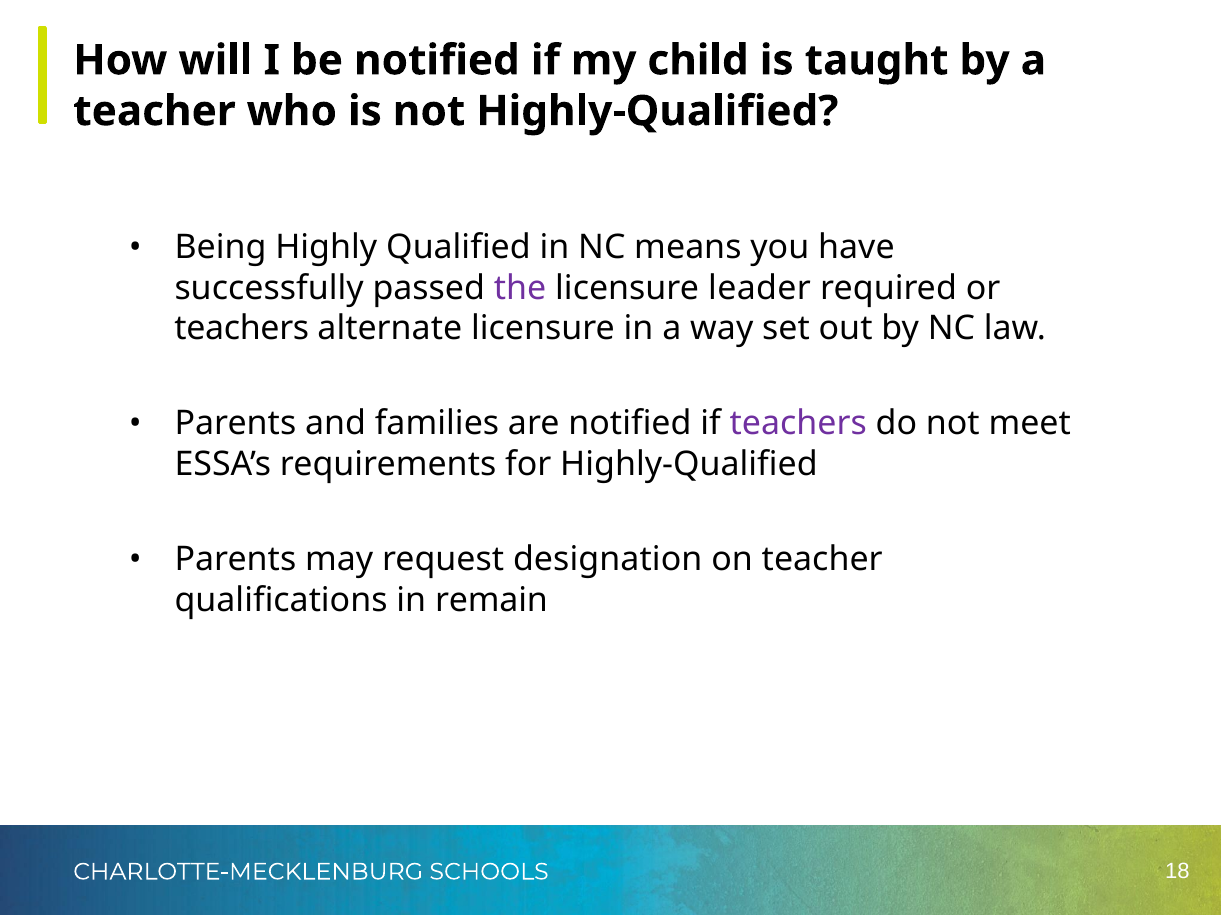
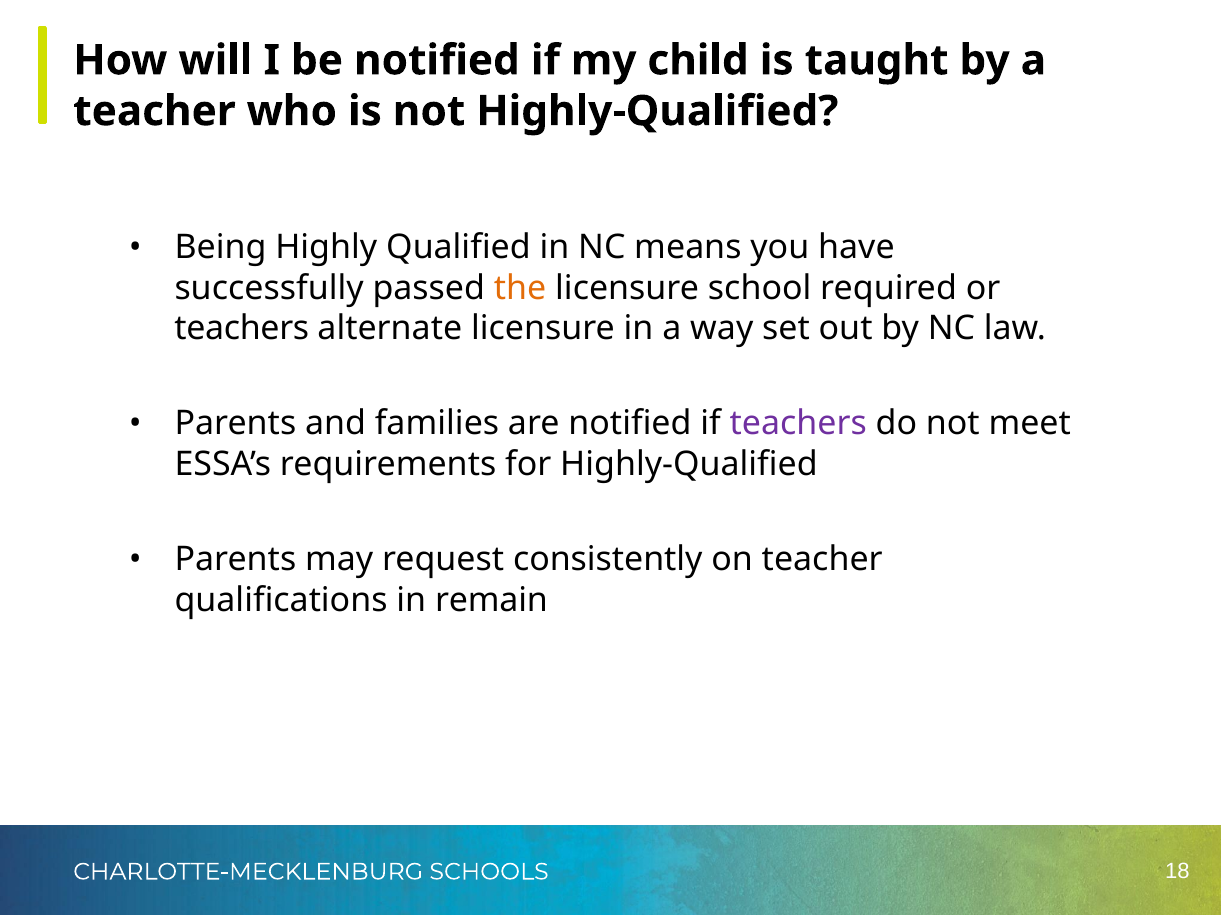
the colour: purple -> orange
leader: leader -> school
designation: designation -> consistently
